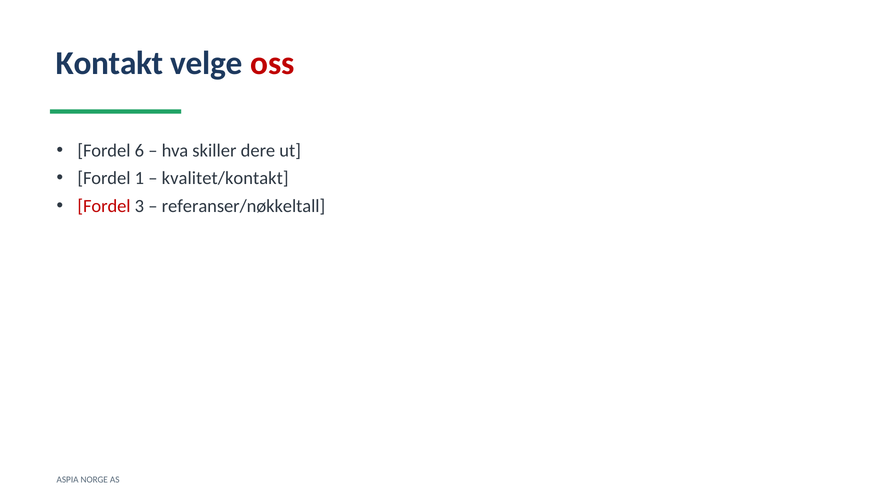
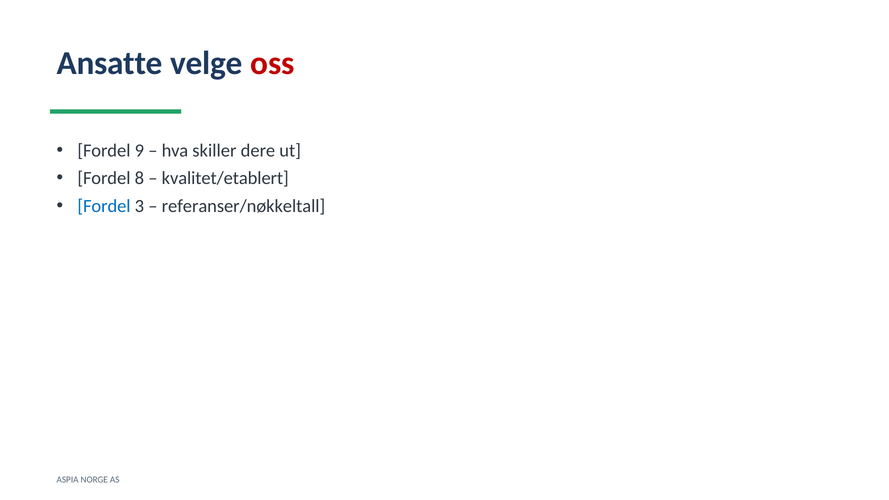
Kontakt: Kontakt -> Ansatte
6: 6 -> 9
1: 1 -> 8
kvalitet/kontakt: kvalitet/kontakt -> kvalitet/etablert
Fordel at (104, 206) colour: red -> blue
